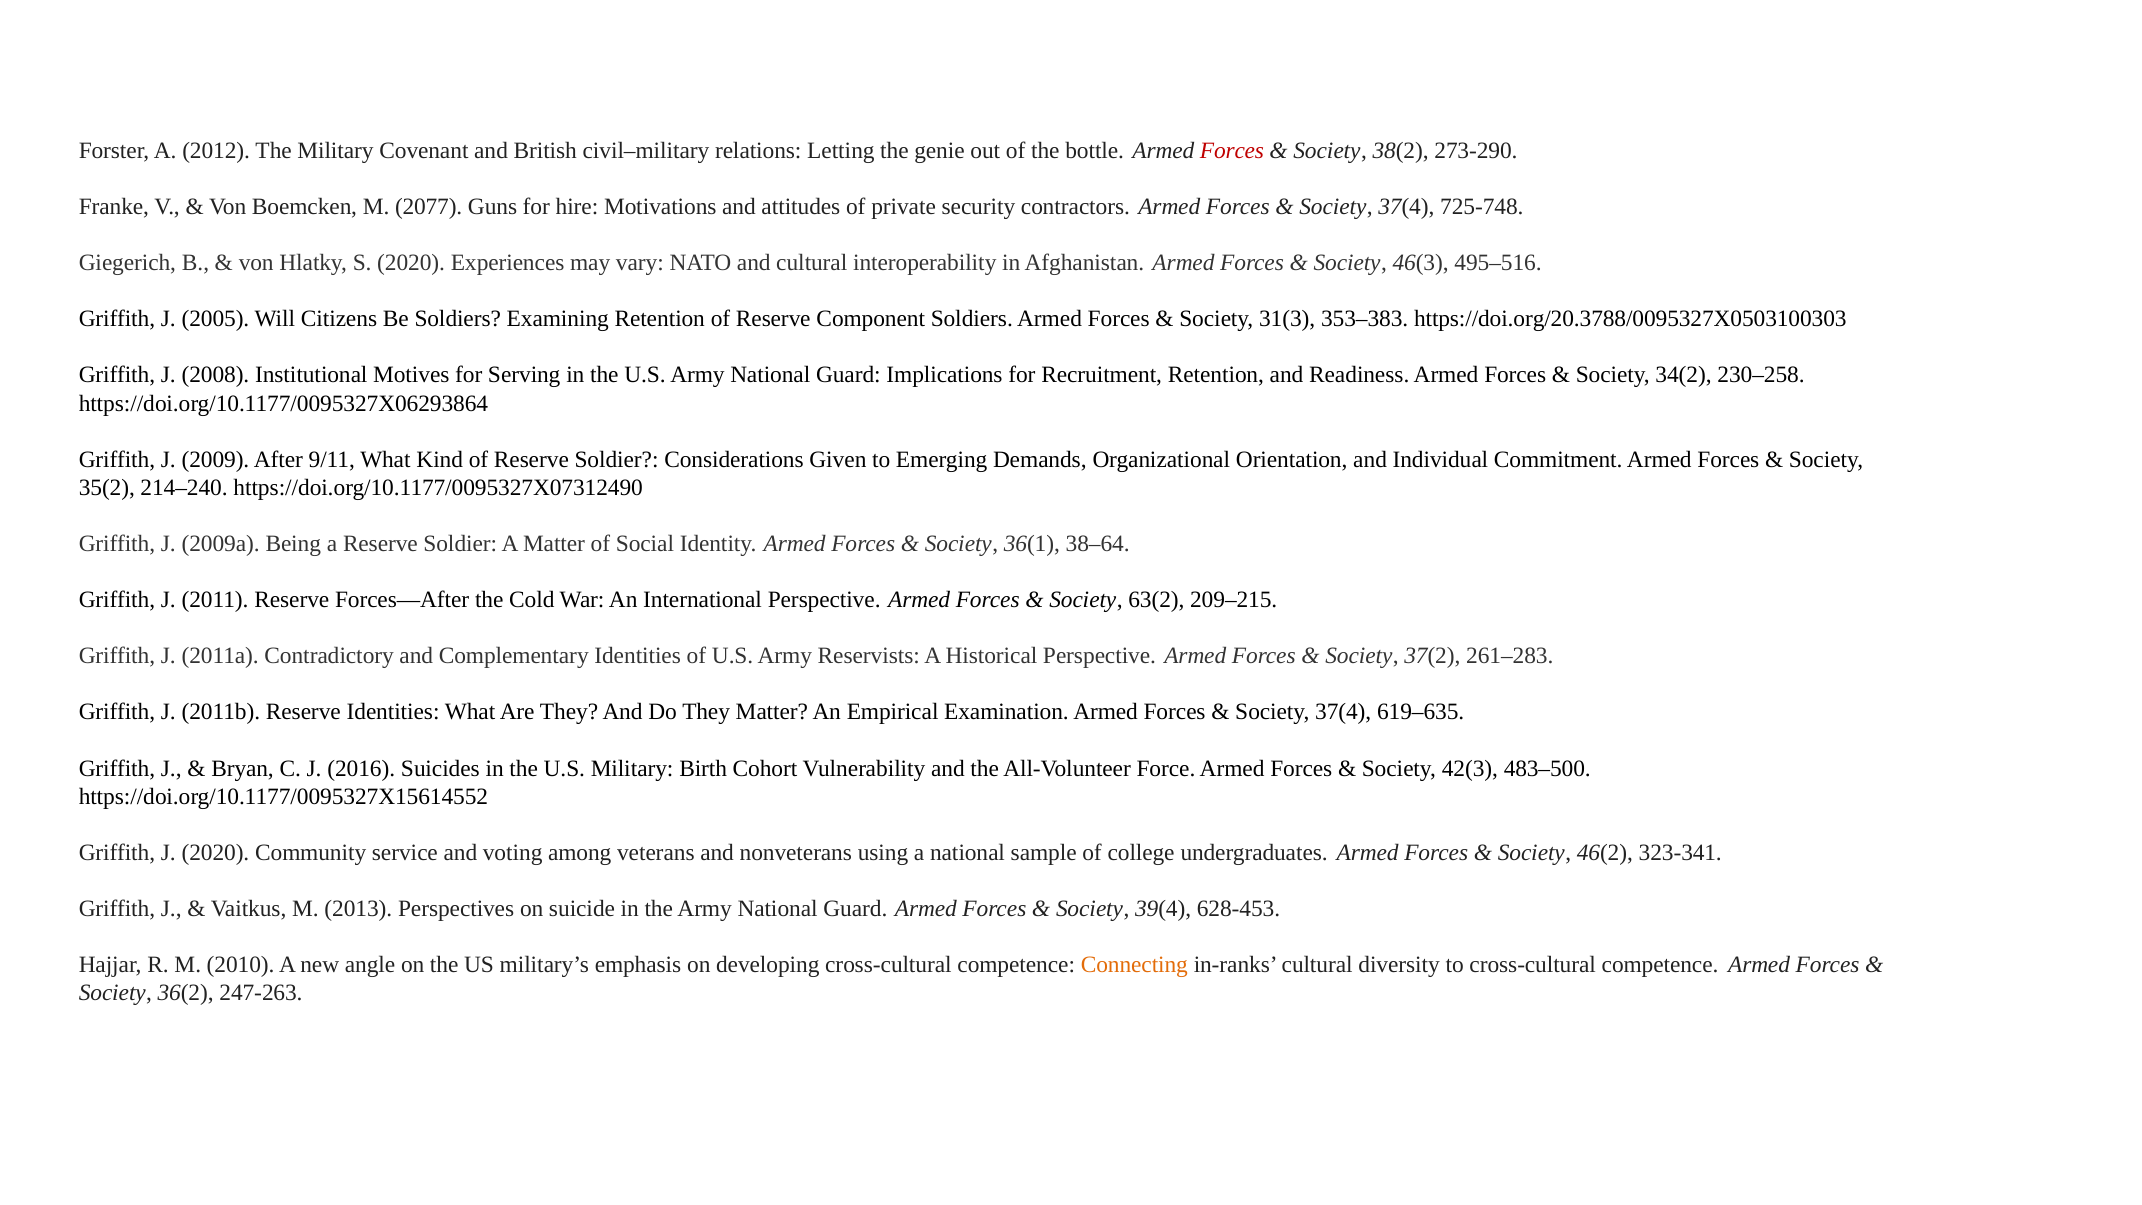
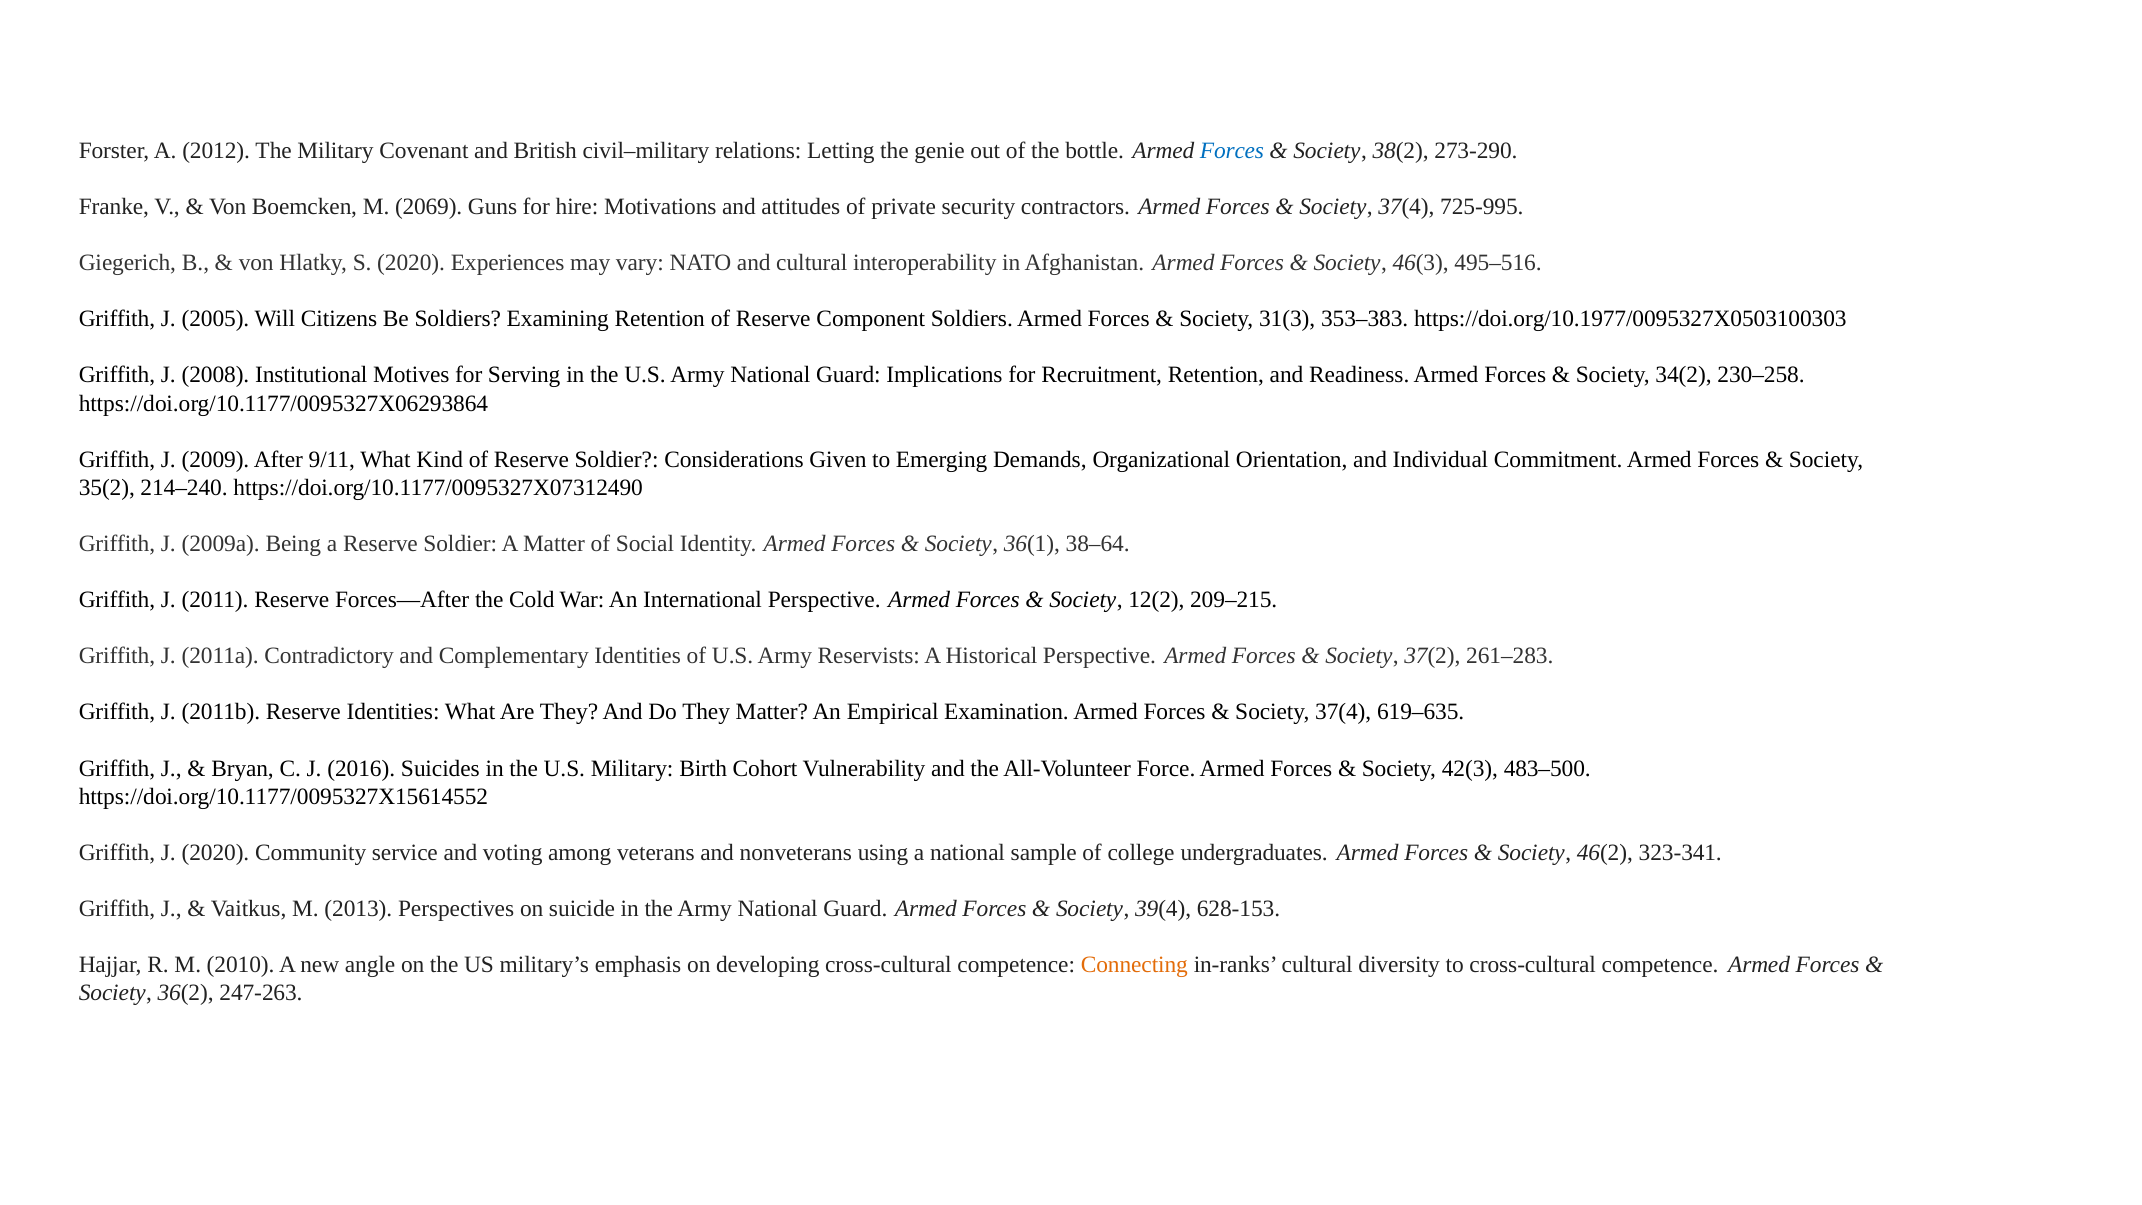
Forces at (1232, 151) colour: red -> blue
2077: 2077 -> 2069
725-748: 725-748 -> 725-995
https://doi.org/20.3788/0095327X0503100303: https://doi.org/20.3788/0095327X0503100303 -> https://doi.org/10.1977/0095327X0503100303
63(2: 63(2 -> 12(2
628-453: 628-453 -> 628-153
